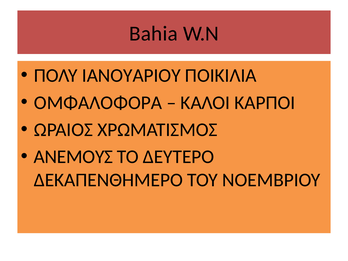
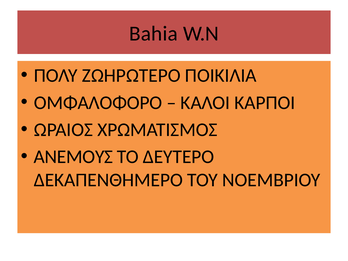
ΙΑΝΟΥΑΡΙΟΥ: ΙΑΝΟΥΑΡΙΟΥ -> ΖΩΗΡΩΤΕΡΟ
ΟΜΦΑΛΟΦΟΡΑ: ΟΜΦΑΛΟΦΟΡΑ -> ΟΜΦΑΛΟΦΟΡΟ
